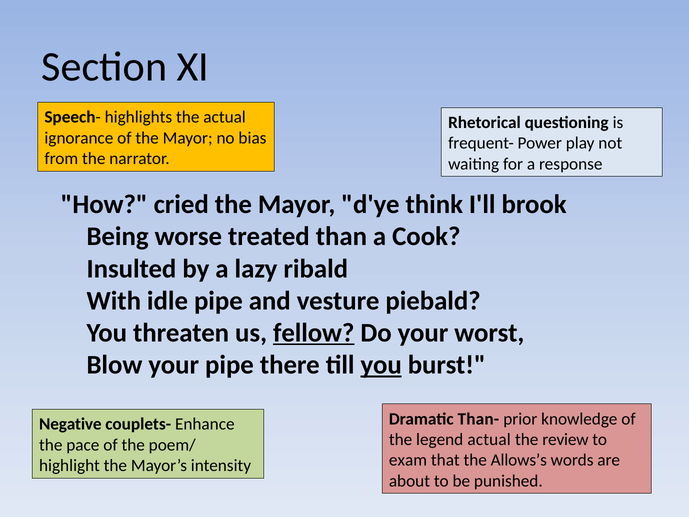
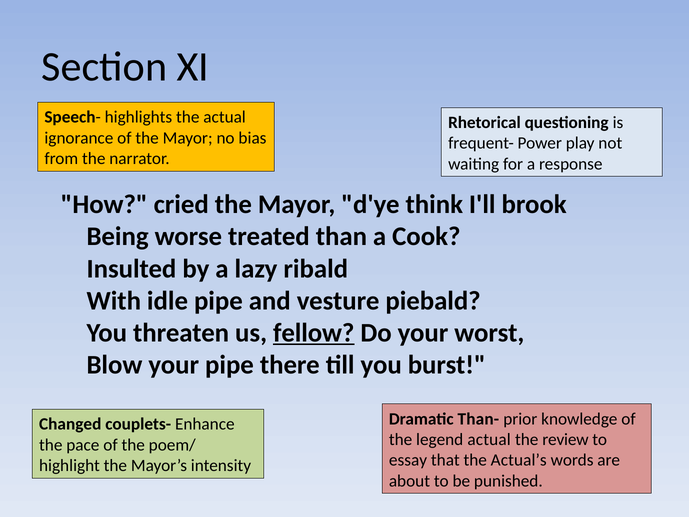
you at (381, 365) underline: present -> none
Negative: Negative -> Changed
exam: exam -> essay
Allows’s: Allows’s -> Actual’s
